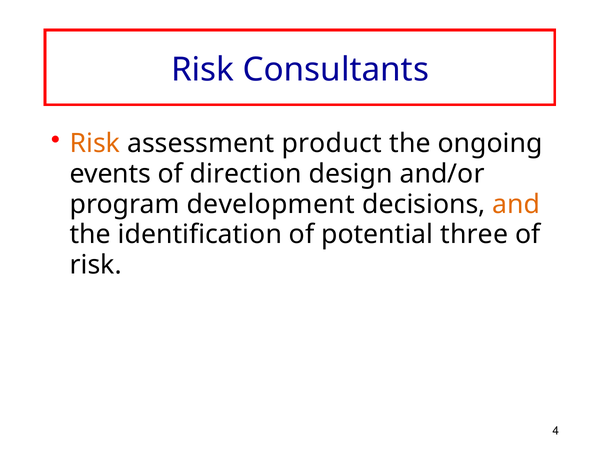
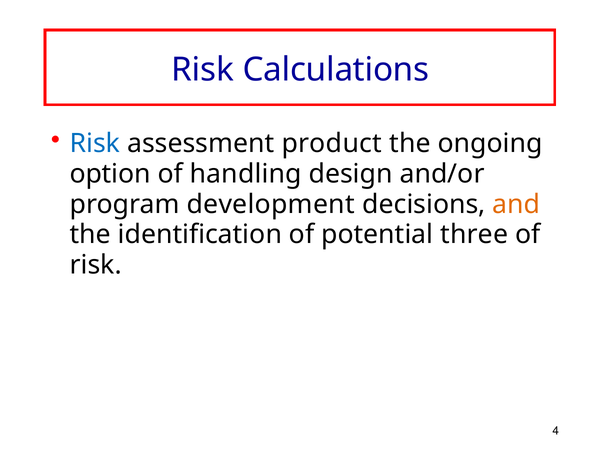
Consultants: Consultants -> Calculations
Risk at (95, 143) colour: orange -> blue
events: events -> option
direction: direction -> handling
